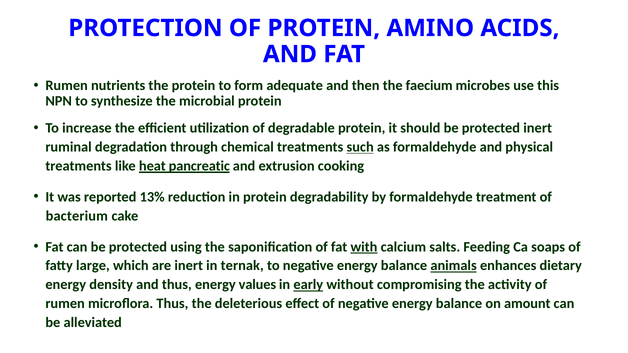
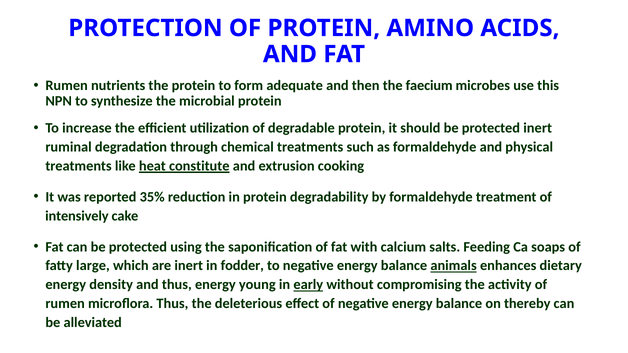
such underline: present -> none
pancreatic: pancreatic -> constitute
13%: 13% -> 35%
bacterium: bacterium -> intensively
with underline: present -> none
ternak: ternak -> fodder
values: values -> young
amount: amount -> thereby
